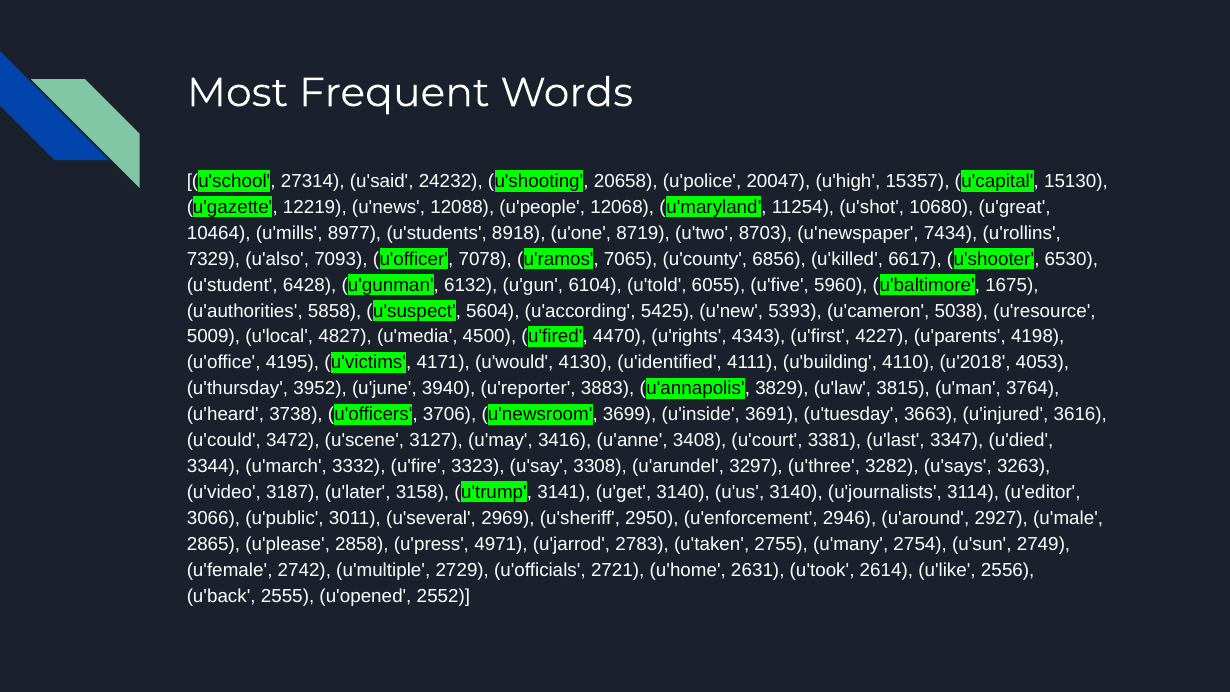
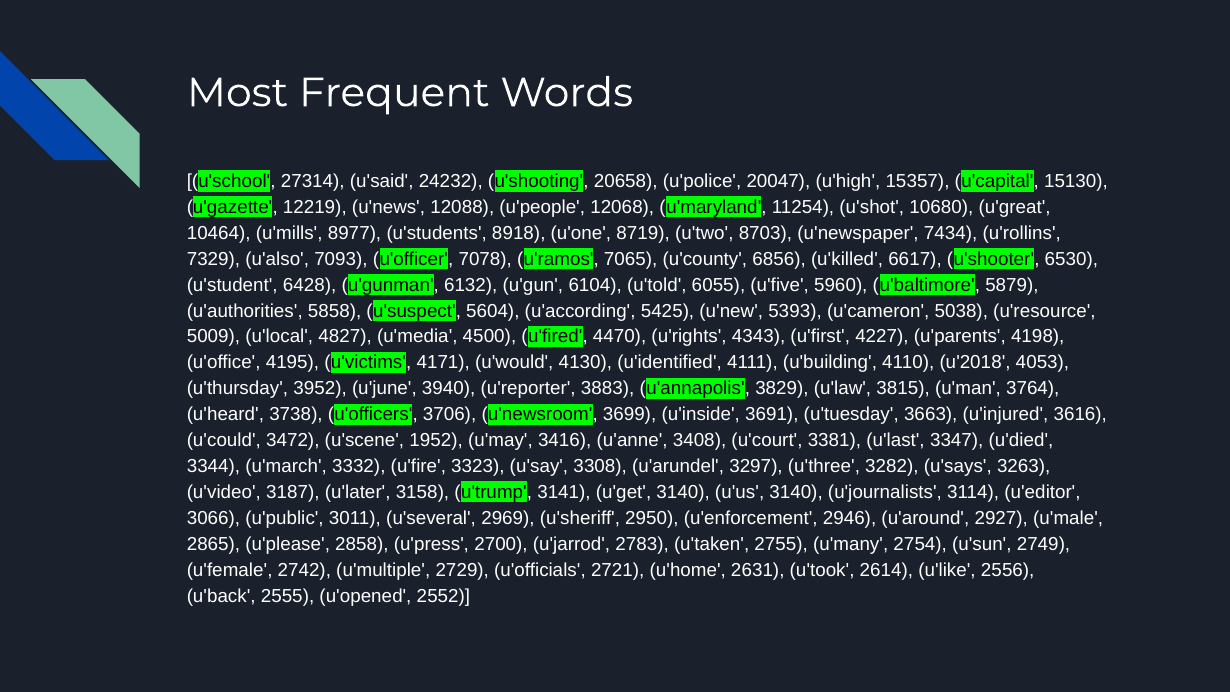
1675: 1675 -> 5879
3127: 3127 -> 1952
4971: 4971 -> 2700
